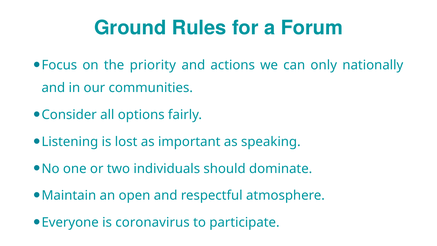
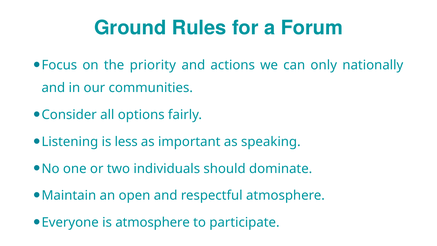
lost: lost -> less
is coronavirus: coronavirus -> atmosphere
